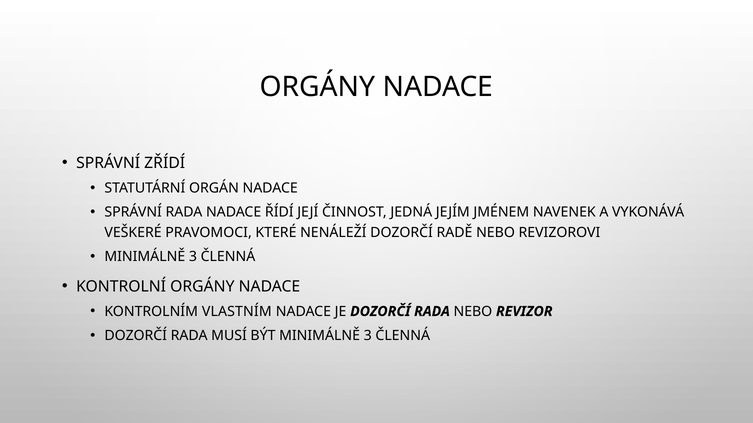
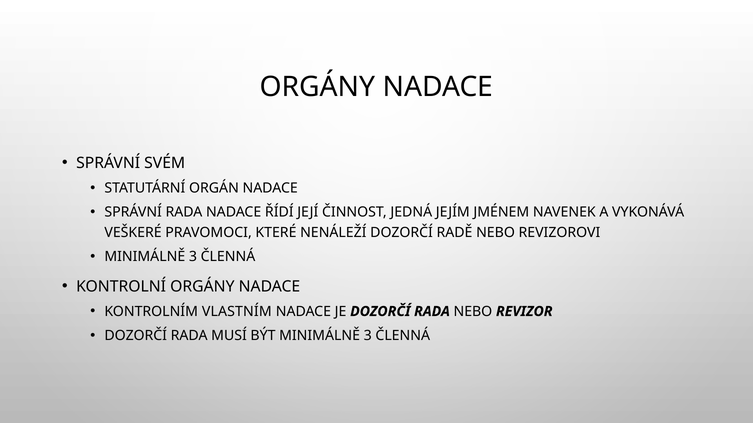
ZŘÍDÍ: ZŘÍDÍ -> SVÉM
